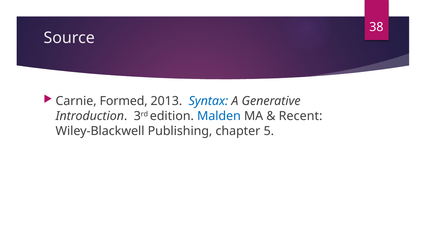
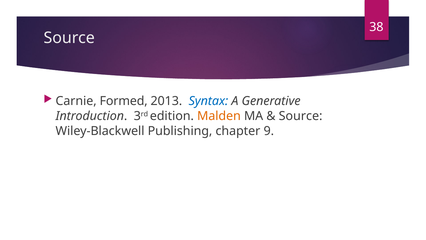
Malden colour: blue -> orange
Recent at (301, 116): Recent -> Source
5: 5 -> 9
